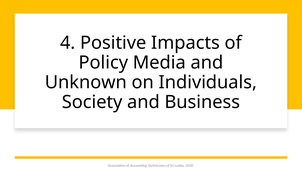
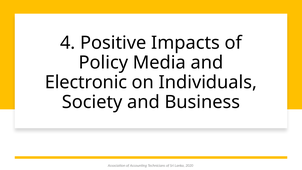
Unknown: Unknown -> Electronic
